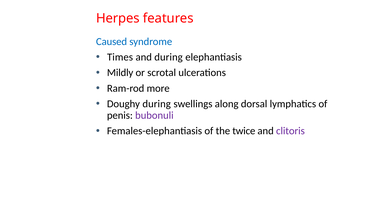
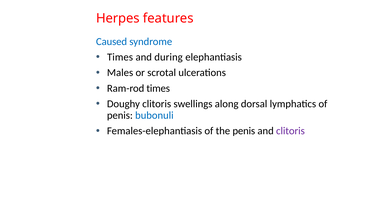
Mildly: Mildly -> Males
Ram-rod more: more -> times
Doughy during: during -> clitoris
bubonuli colour: purple -> blue
the twice: twice -> penis
